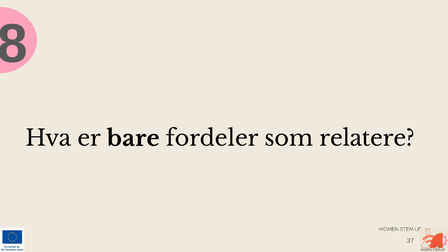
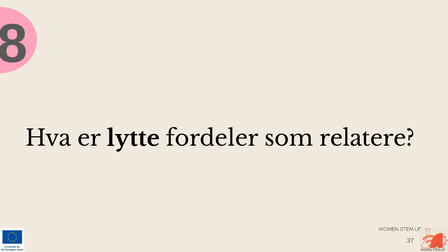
bare: bare -> lytte
